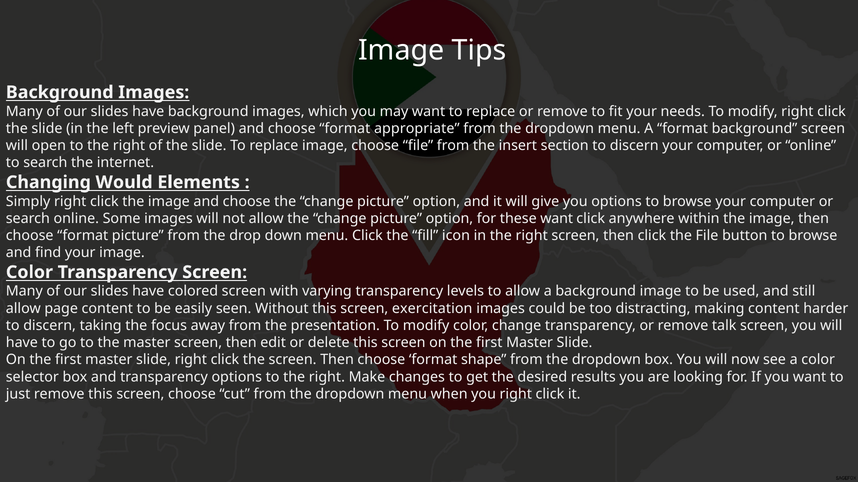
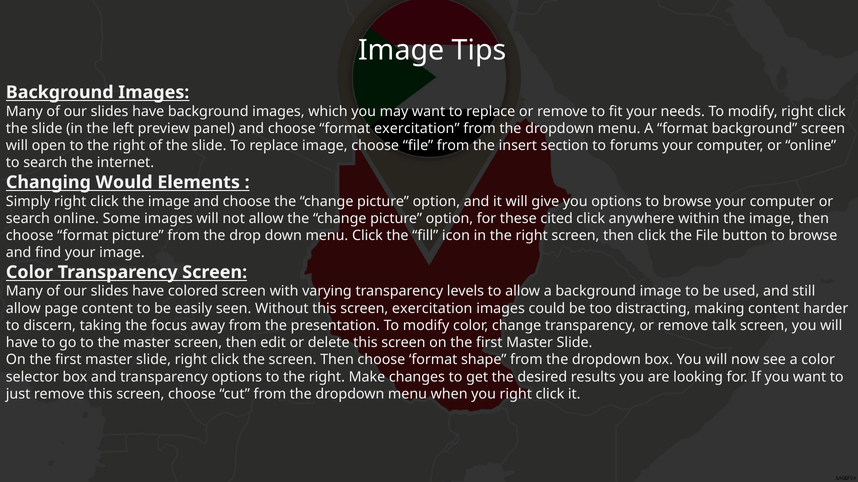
format appropriate: appropriate -> exercitation
section to discern: discern -> forums
these want: want -> cited
